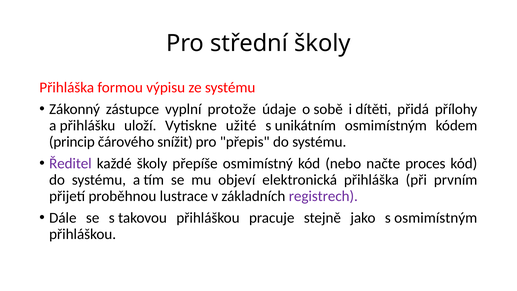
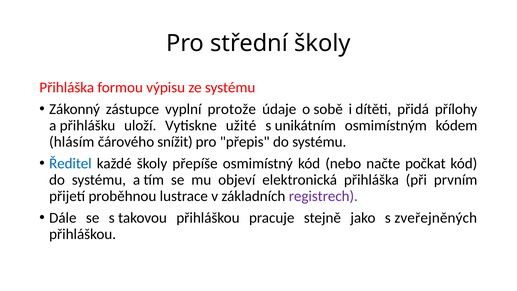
princip: princip -> hlásím
Ředitel colour: purple -> blue
proces: proces -> počkat
s osmimístným: osmimístným -> zveřejněných
